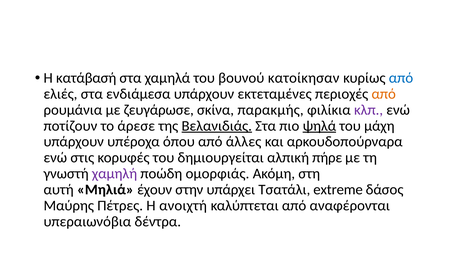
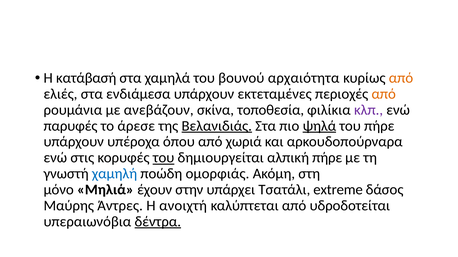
κατοίκησαν: κατοίκησαν -> αρχαιότητα
από at (401, 78) colour: blue -> orange
ζευγάρωσε: ζευγάρωσε -> ανεβάζουν
παρακμής: παρακμής -> τοποθεσία
ποτίζουν: ποτίζουν -> παρυφές
του μάχη: μάχη -> πήρε
άλλες: άλλες -> χωριά
του at (164, 158) underline: none -> present
χαμηλή colour: purple -> blue
αυτή: αυτή -> μόνο
Πέτρες: Πέτρες -> Άντρες
αναφέρονται: αναφέρονται -> υδροδοτείται
δέντρα underline: none -> present
